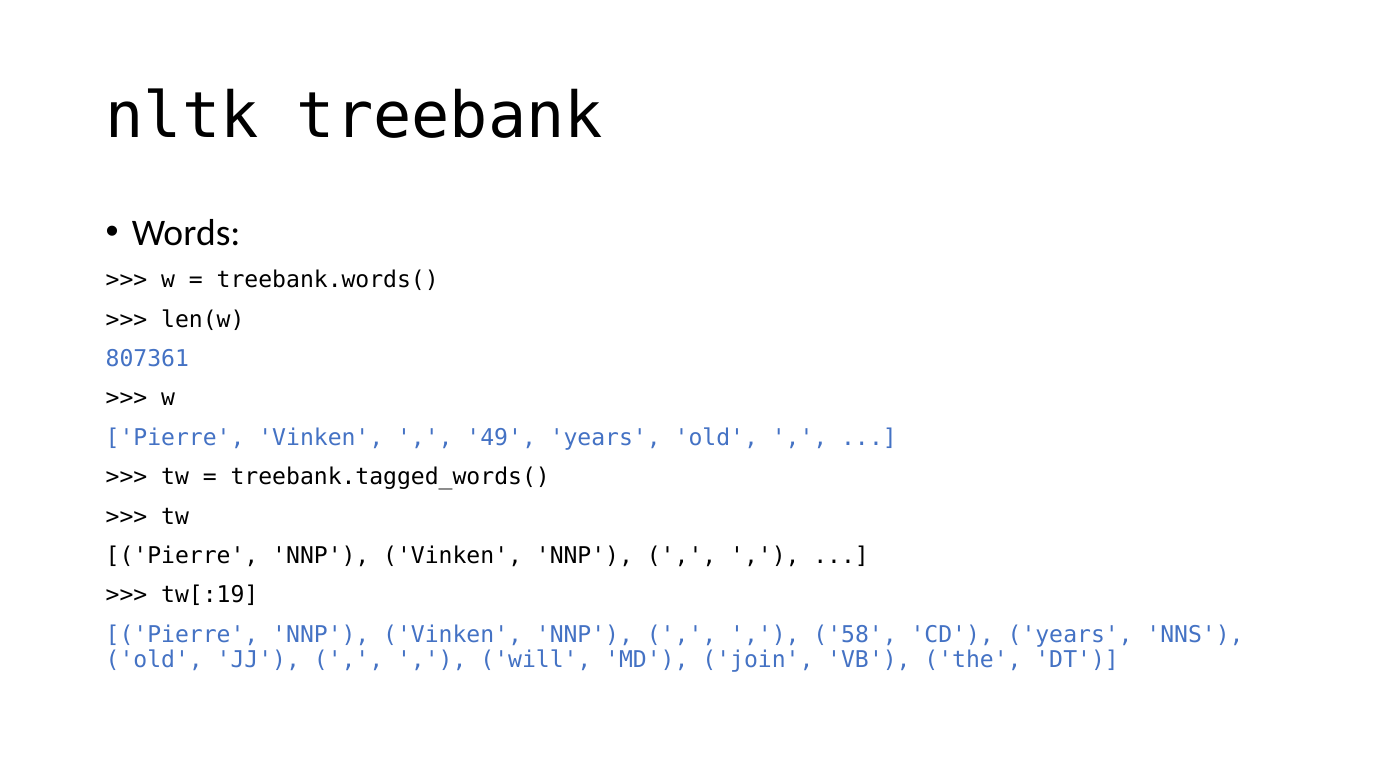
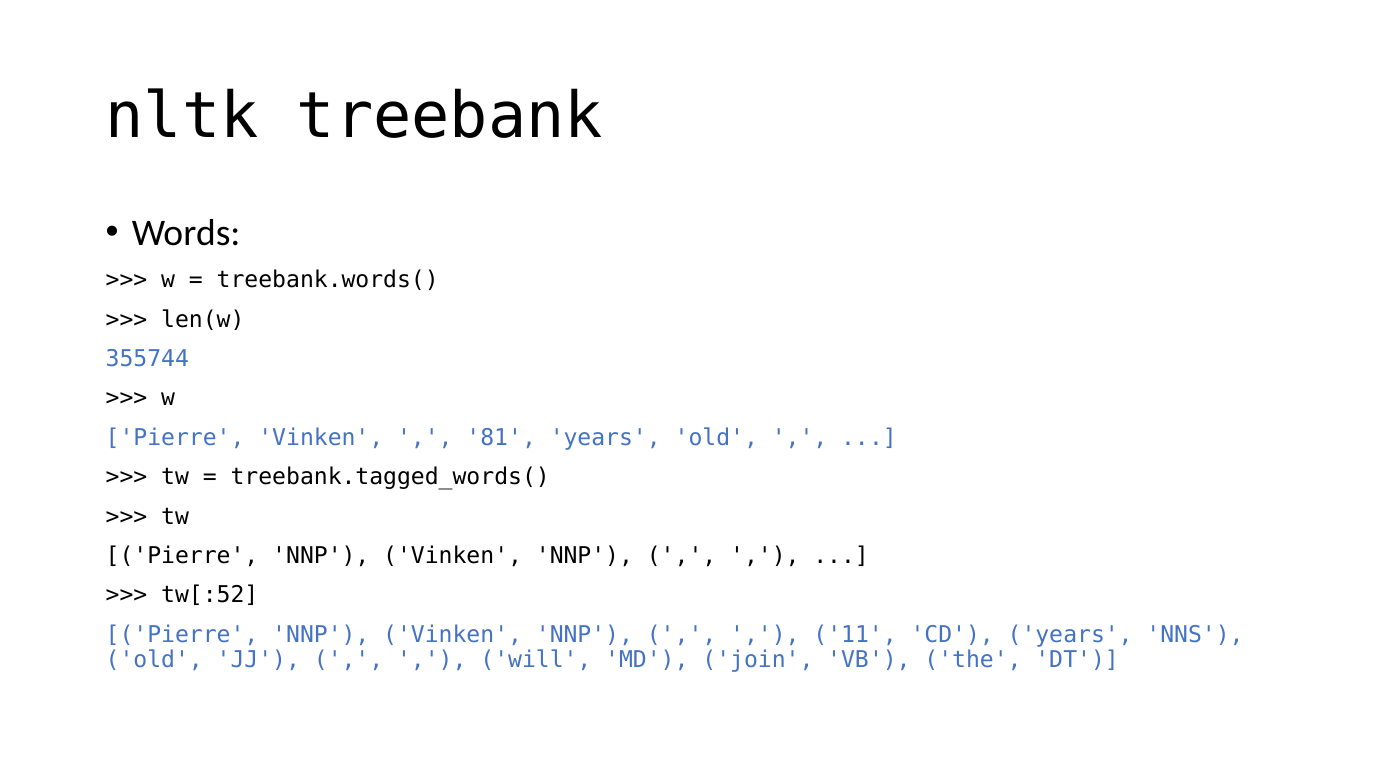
807361: 807361 -> 355744
49: 49 -> 81
tw[:19: tw[:19 -> tw[:52
58: 58 -> 11
